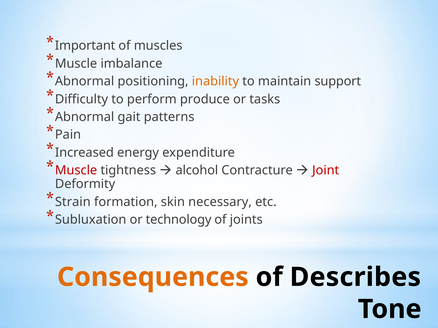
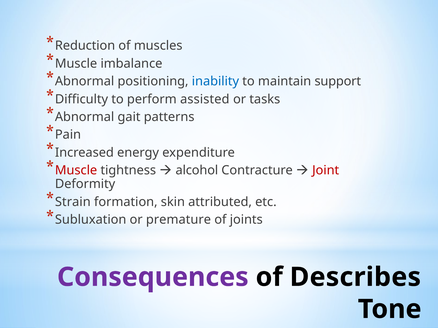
Important: Important -> Reduction
inability colour: orange -> blue
produce: produce -> assisted
necessary: necessary -> attributed
technology: technology -> premature
Consequences colour: orange -> purple
